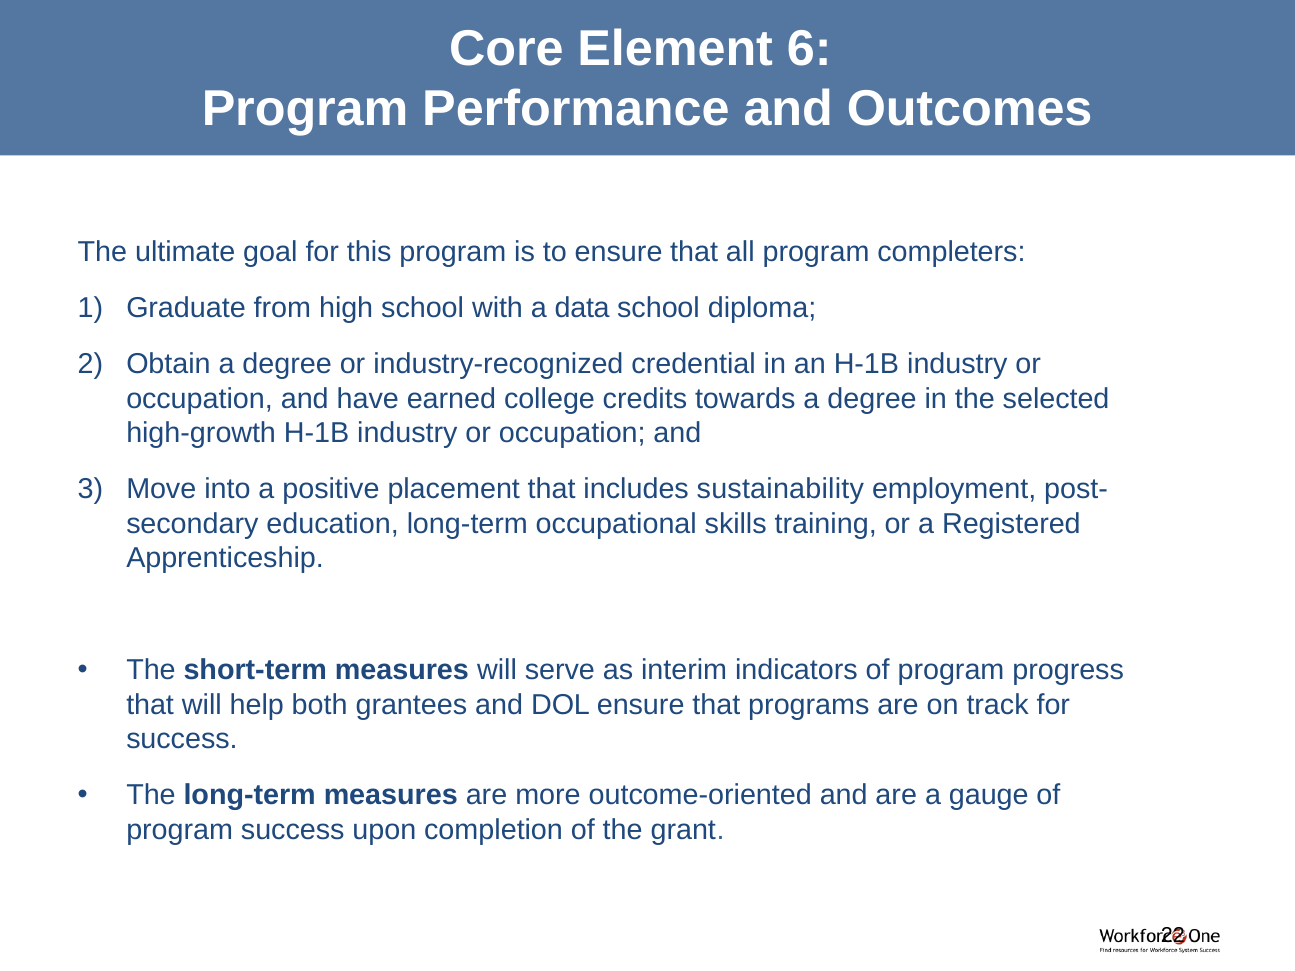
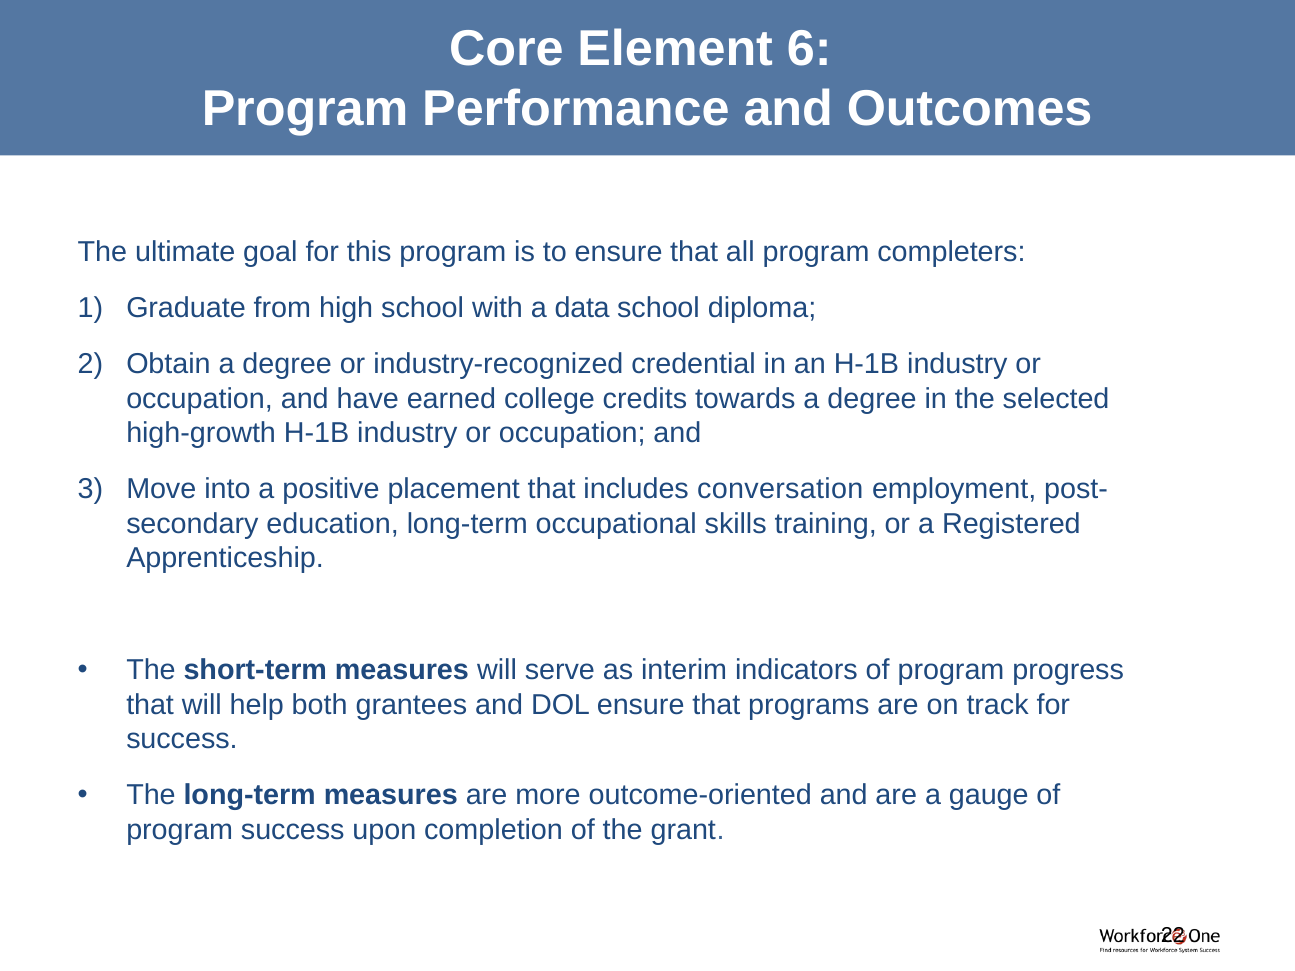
sustainability: sustainability -> conversation
